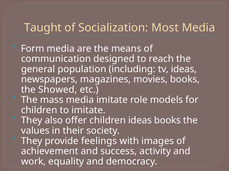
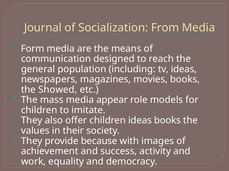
Taught: Taught -> Journal
Most: Most -> From
media imitate: imitate -> appear
feelings: feelings -> because
